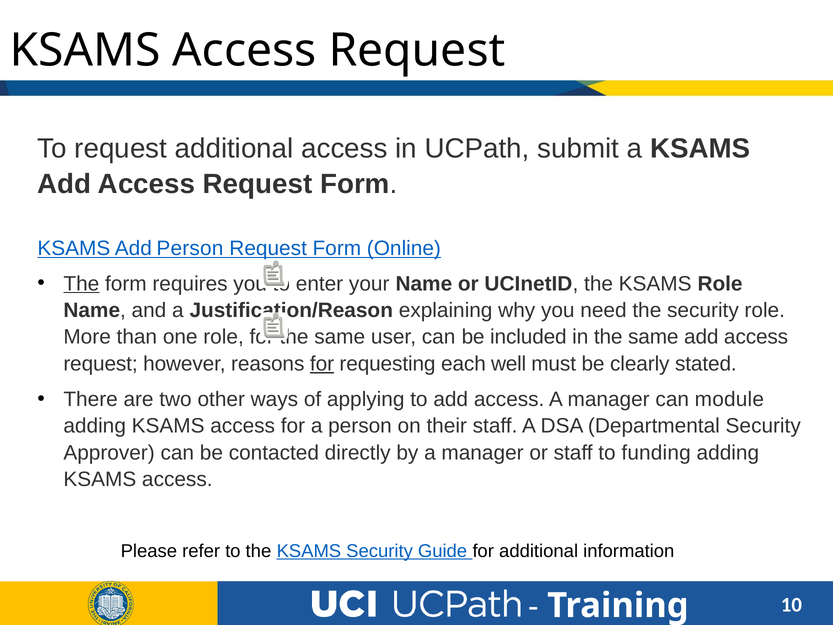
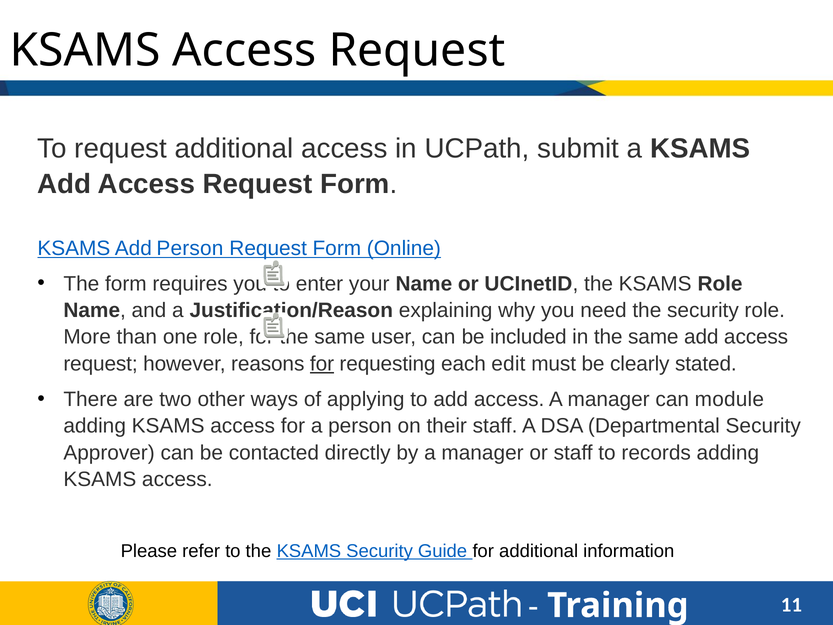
The at (81, 284) underline: present -> none
well: well -> edit
funding: funding -> records
10: 10 -> 11
